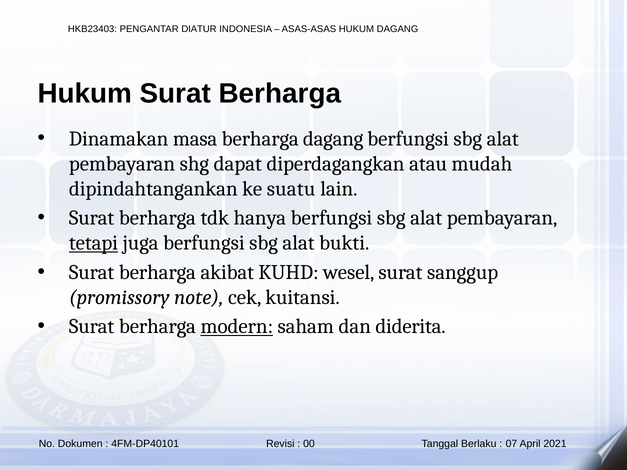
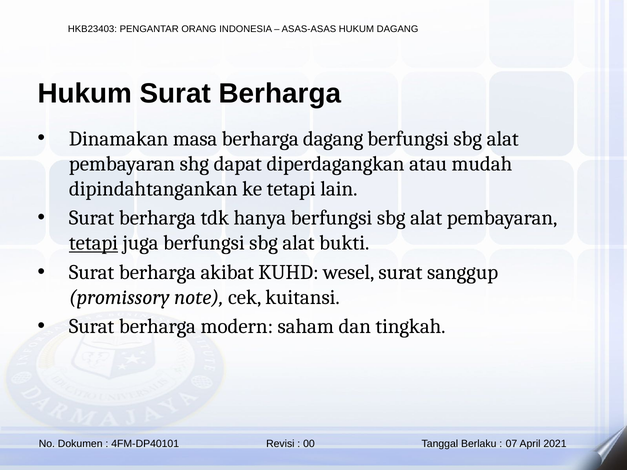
DIATUR: DIATUR -> ORANG
ke suatu: suatu -> tetapi
modern underline: present -> none
diderita: diderita -> tingkah
